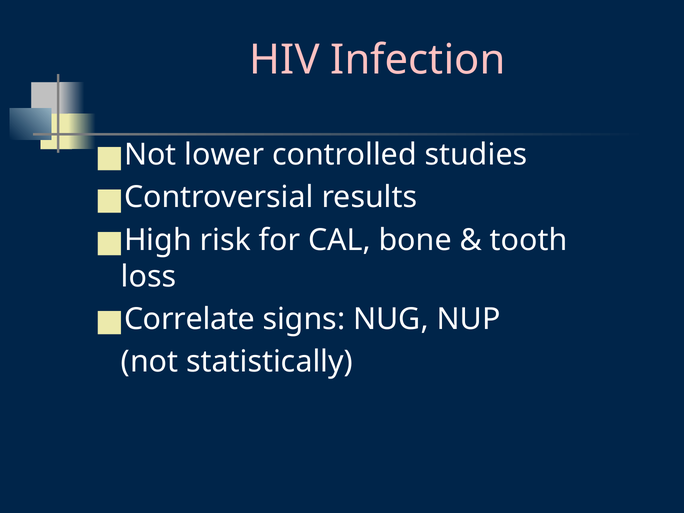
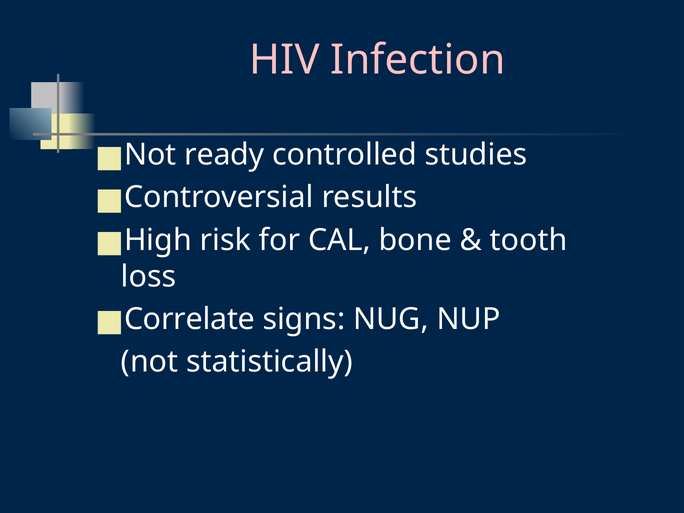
lower: lower -> ready
